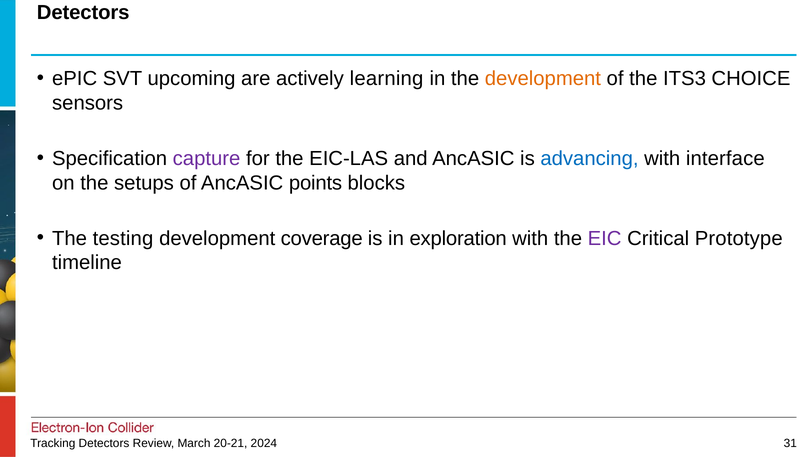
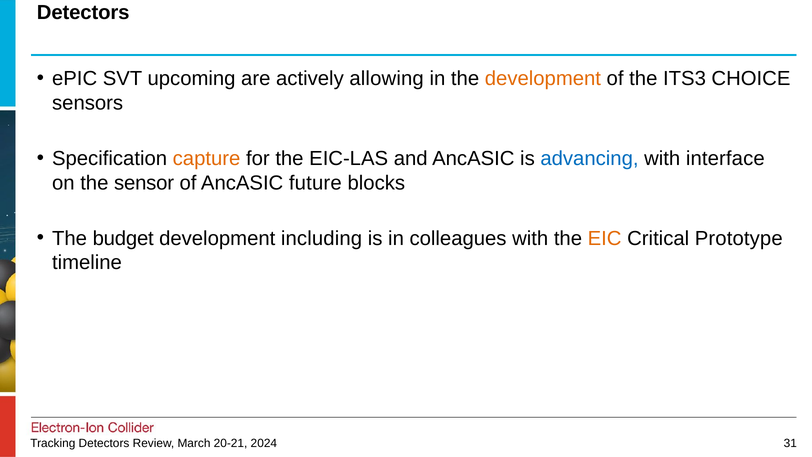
learning: learning -> allowing
capture colour: purple -> orange
setups: setups -> sensor
points: points -> future
testing: testing -> budget
coverage: coverage -> including
exploration: exploration -> colleagues
EIC colour: purple -> orange
